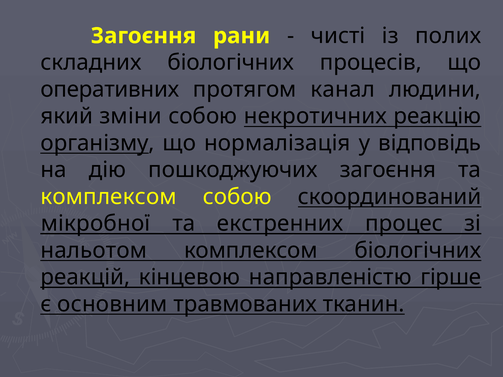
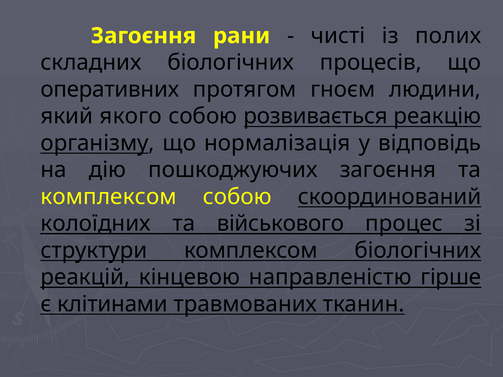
канал: канал -> гноєм
зміни: зміни -> якого
некротичних: некротичних -> розвивається
мікробної: мікробної -> колоїдних
екстренних: екстренних -> військового
нальотом: нальотом -> структури
основним: основним -> клітинами
